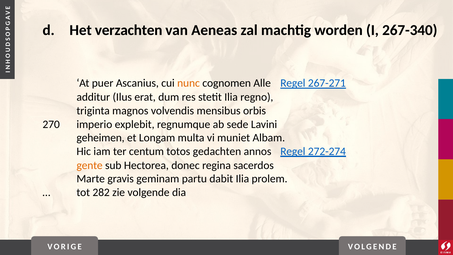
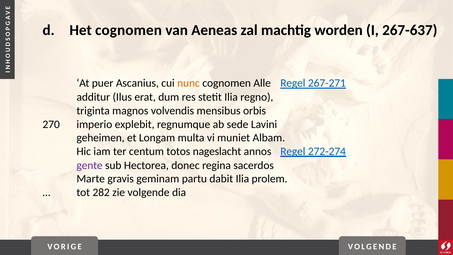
Het verzachten: verzachten -> cognomen
267-340: 267-340 -> 267-637
gedachten: gedachten -> nageslacht
gente colour: orange -> purple
